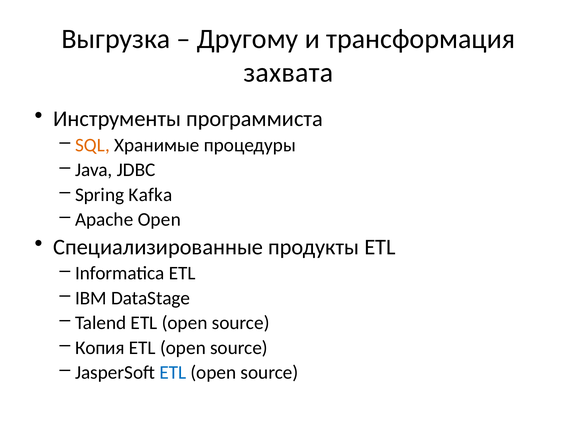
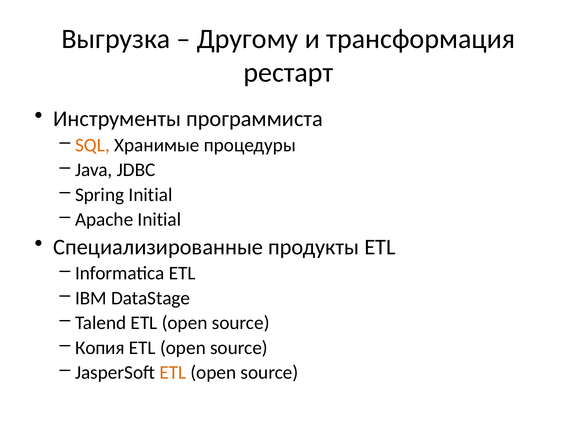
захвата: захвата -> рестарт
Spring Kafka: Kafka -> Initial
Apache Open: Open -> Initial
ETL at (173, 372) colour: blue -> orange
